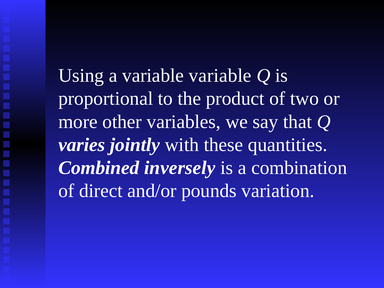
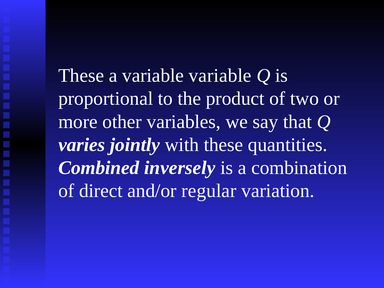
Using at (81, 76): Using -> These
pounds: pounds -> regular
